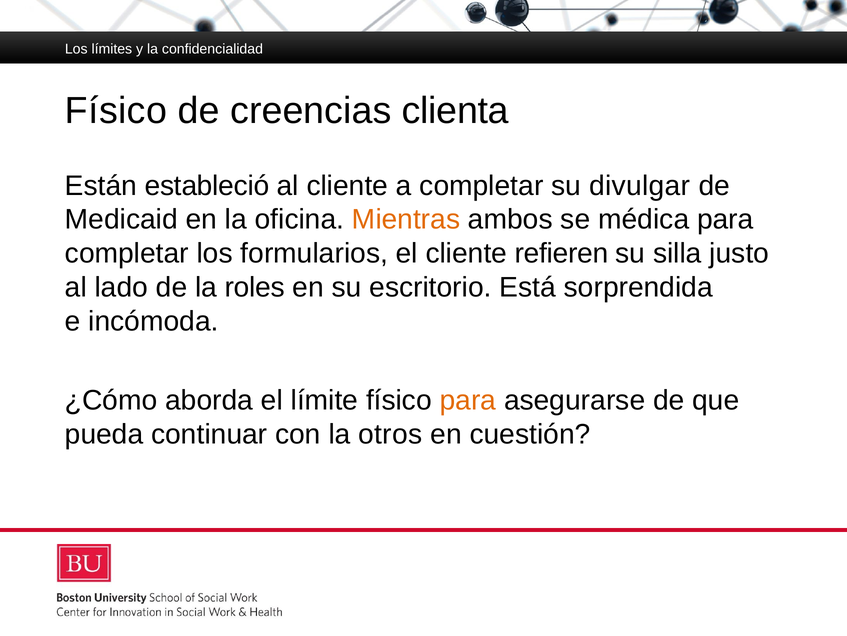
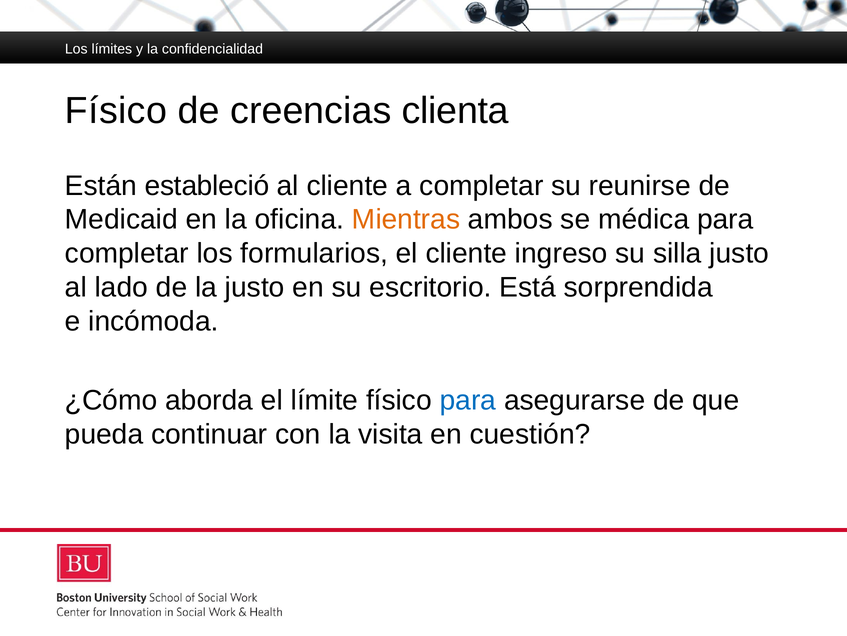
divulgar: divulgar -> reunirse
refieren: refieren -> ingreso
la roles: roles -> justo
para at (468, 400) colour: orange -> blue
otros: otros -> visita
